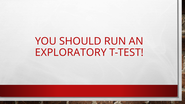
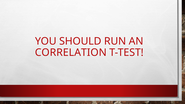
EXPLORATORY: EXPLORATORY -> CORRELATION
